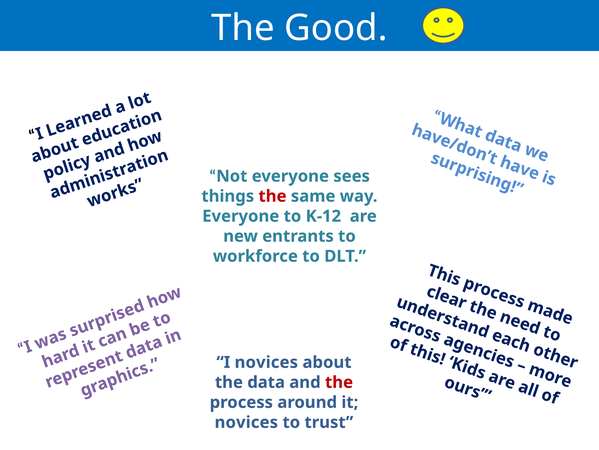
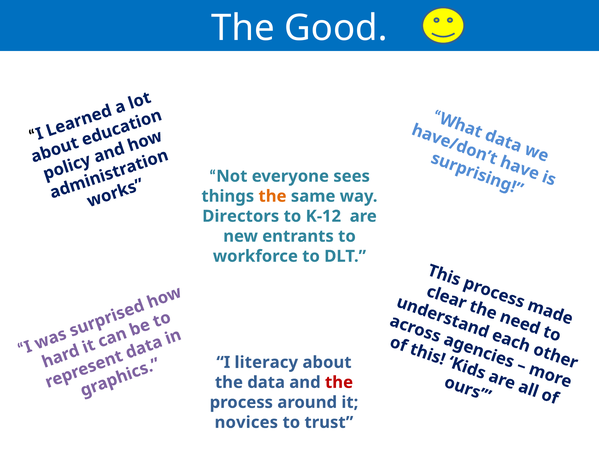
the at (272, 196) colour: red -> orange
Everyone at (241, 216): Everyone -> Directors
I novices: novices -> literacy
